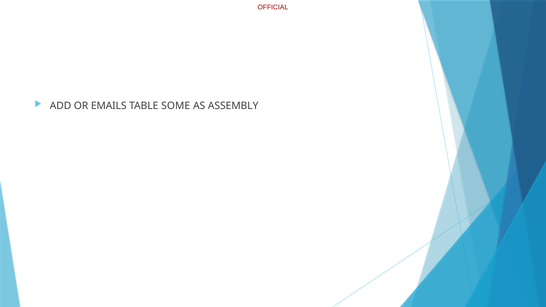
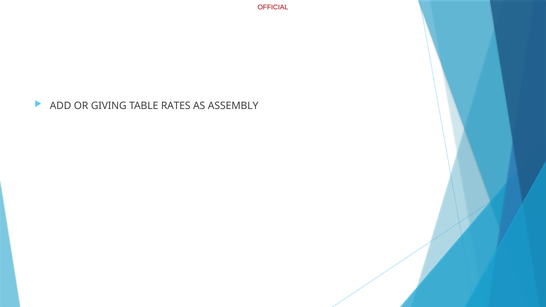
EMAILS: EMAILS -> GIVING
SOME: SOME -> RATES
